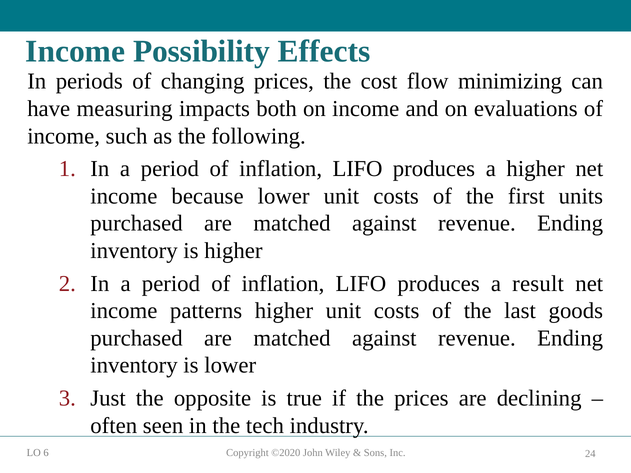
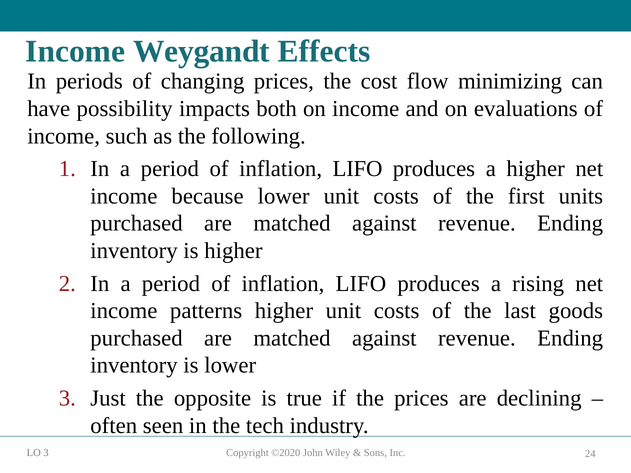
Possibility: Possibility -> Weygandt
measuring: measuring -> possibility
result: result -> rising
O 6: 6 -> 3
